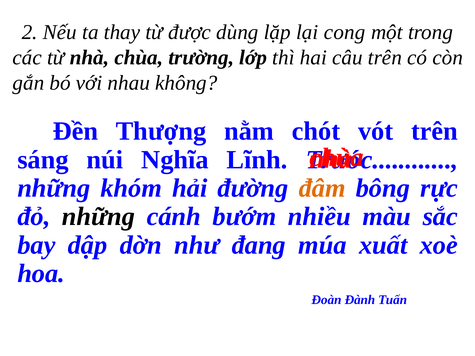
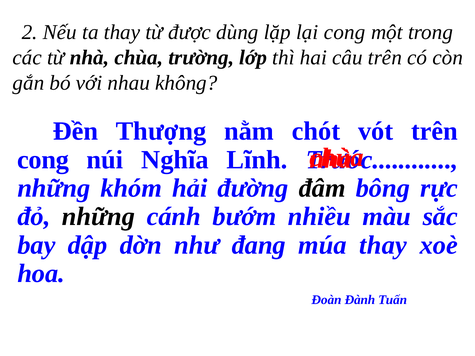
sáng at (43, 160): sáng -> cong
đâm colour: orange -> black
múa xuất: xuất -> thay
